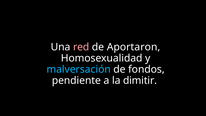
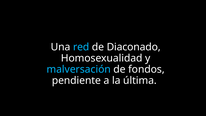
red colour: pink -> light blue
Aportaron: Aportaron -> Diaconado
dimitir: dimitir -> última
